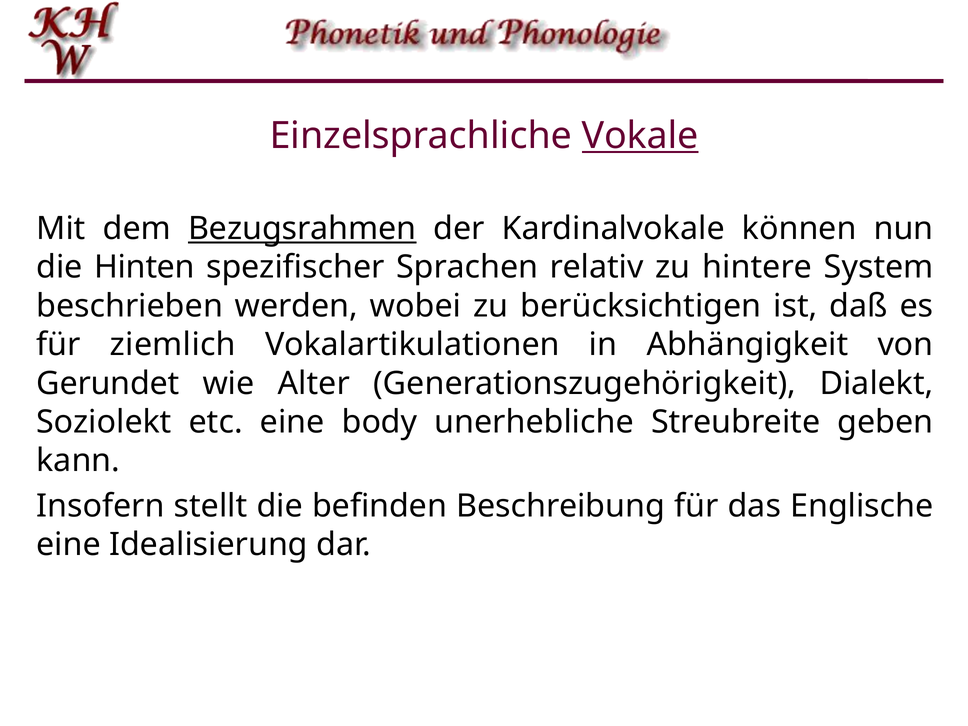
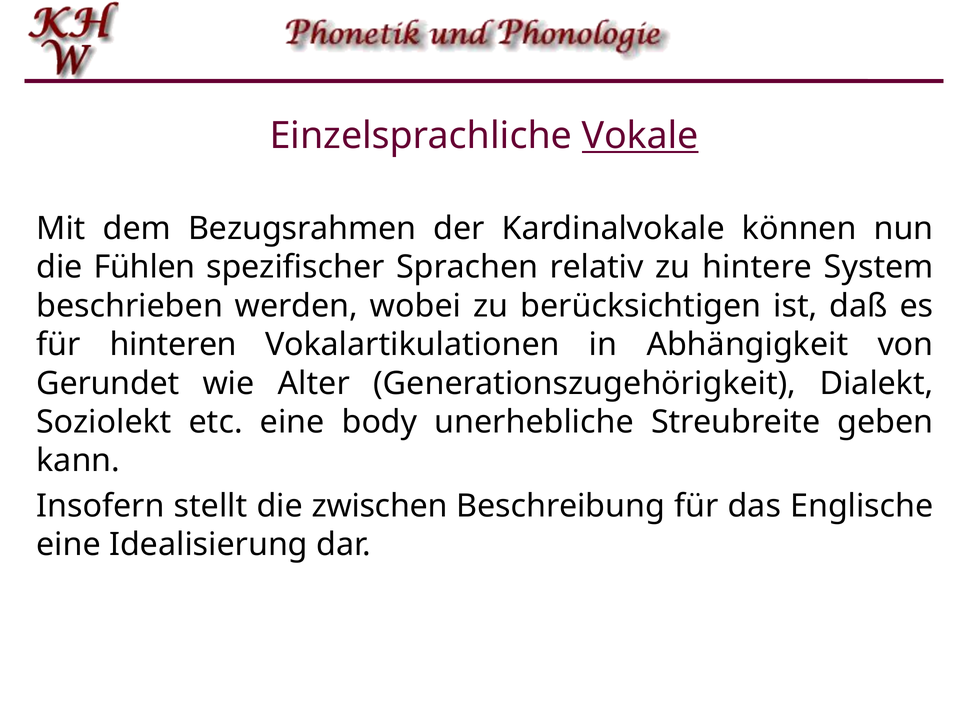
Bezugsrahmen underline: present -> none
Hinten: Hinten -> Fühlen
ziemlich: ziemlich -> hinteren
befinden: befinden -> zwischen
